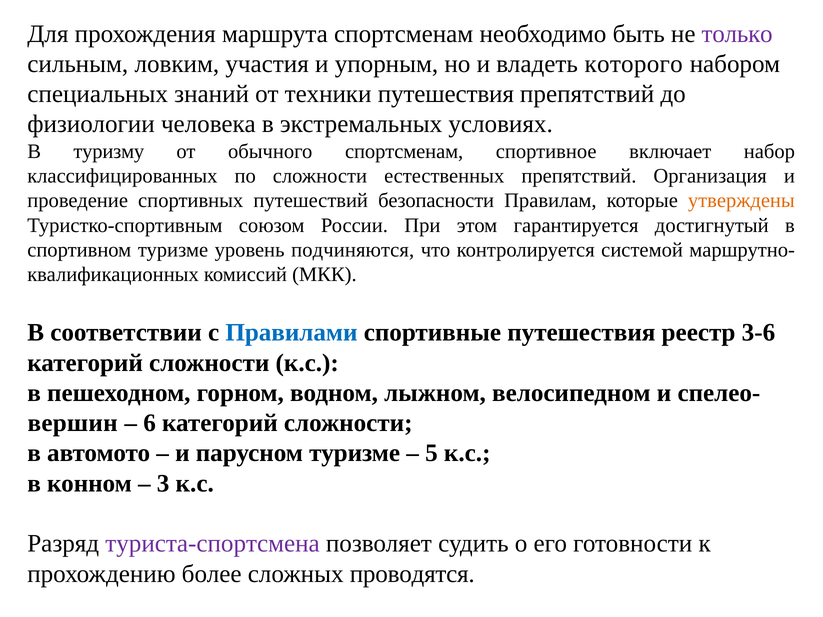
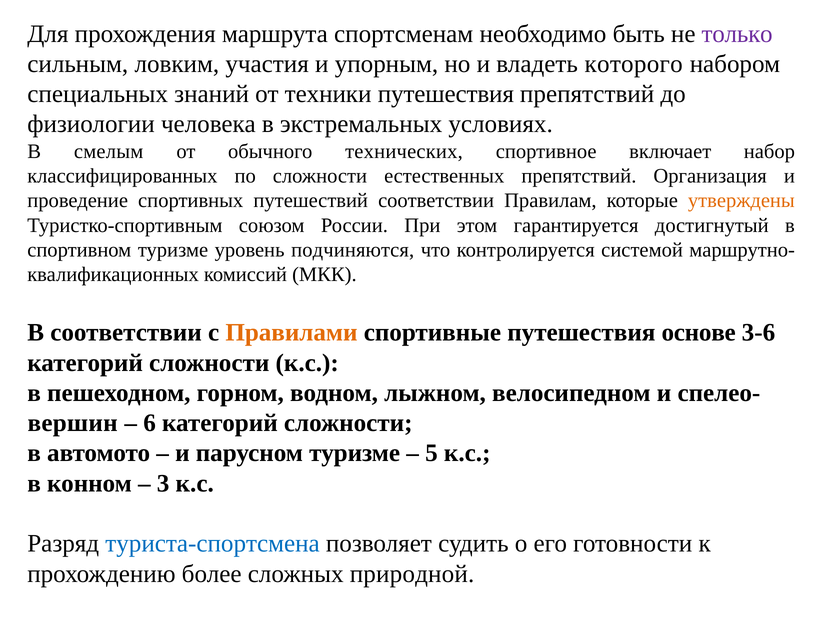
туризму: туризму -> смелым
обычного спортсменам: спортсменам -> технических
путешествий безопасности: безопасности -> соответствии
Правилами colour: blue -> orange
реестр: реестр -> основе
туриста-спортсмена colour: purple -> blue
проводятся: проводятся -> природной
